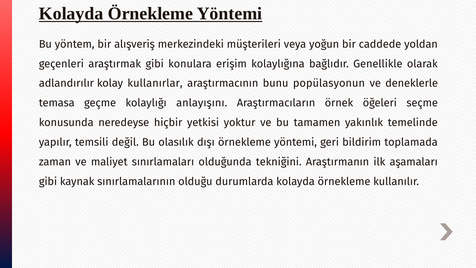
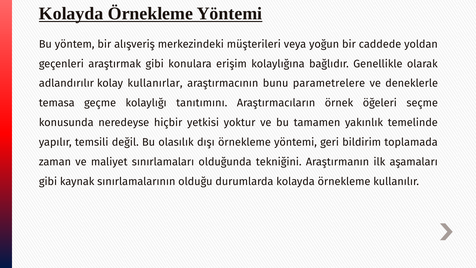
popülasyonun: popülasyonun -> parametrelere
anlayışını: anlayışını -> tanıtımını
